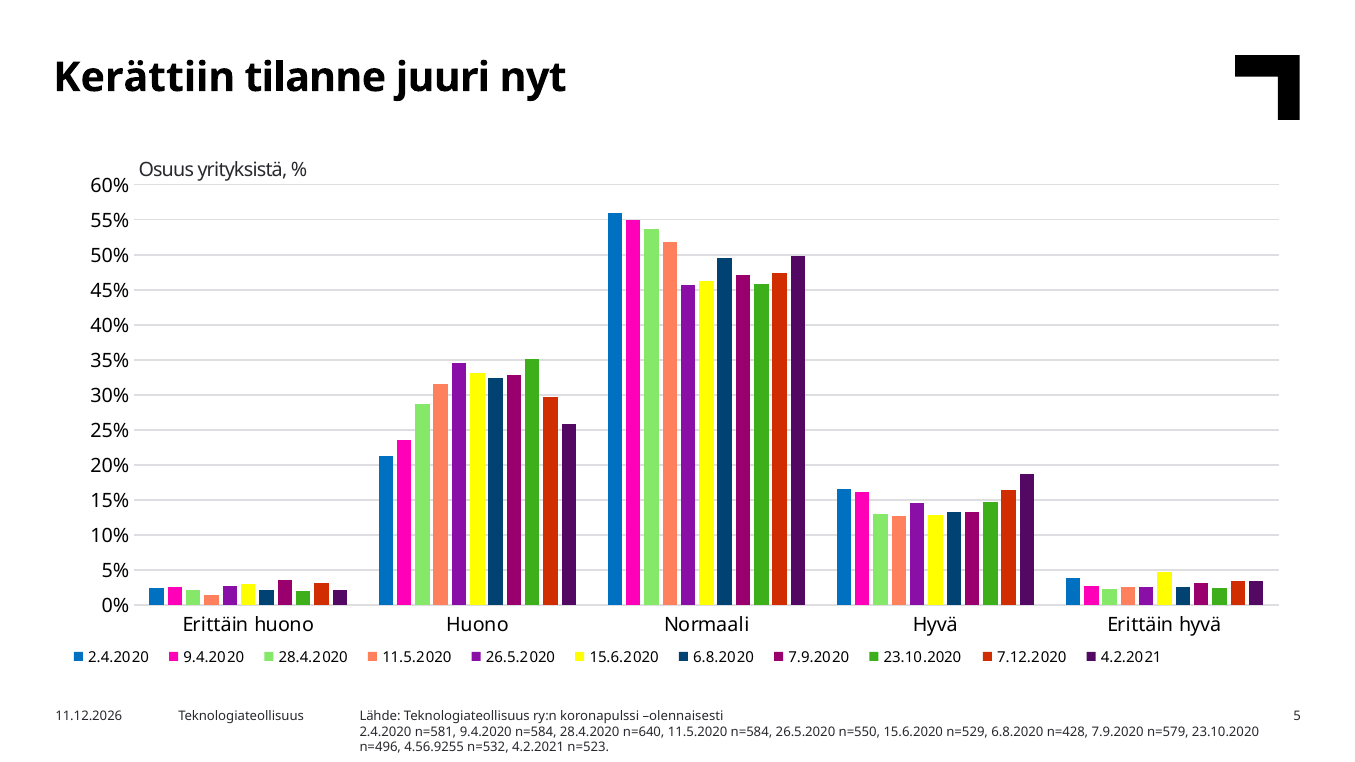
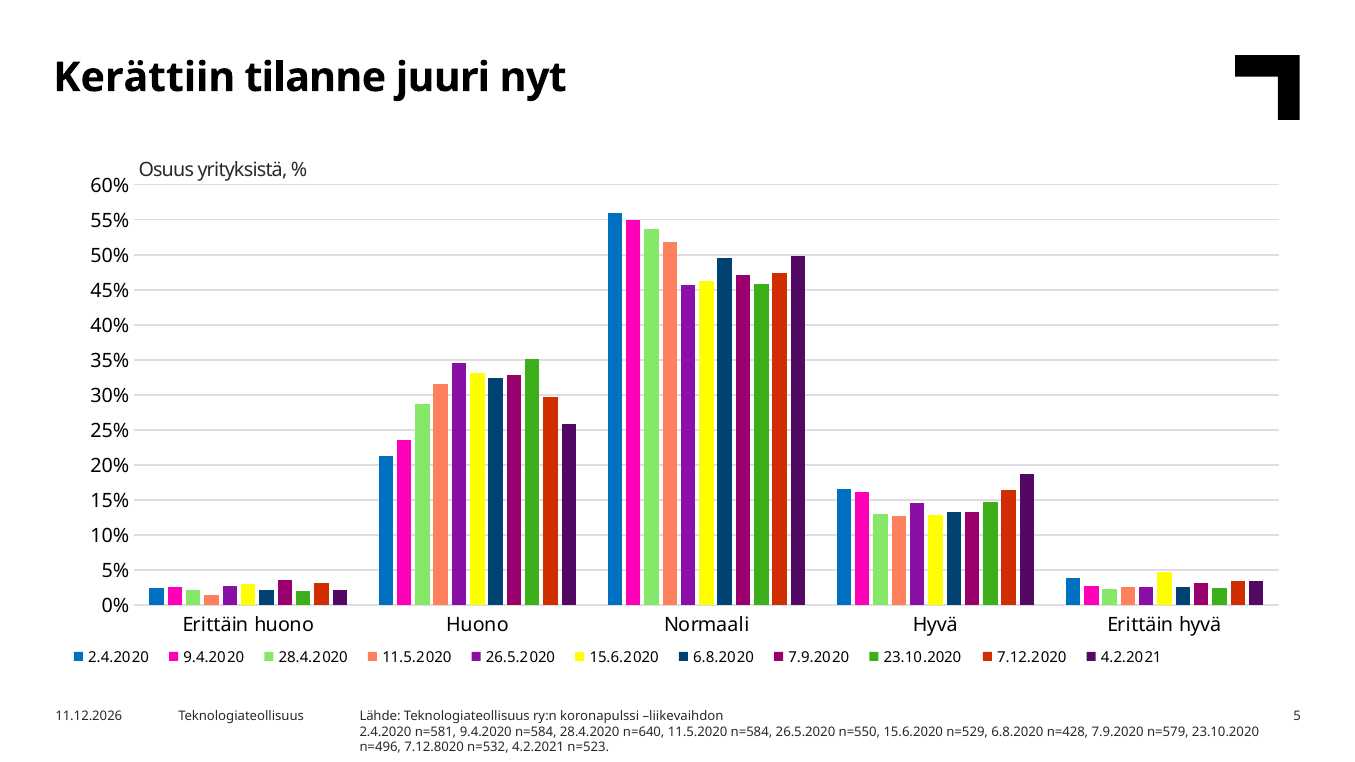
olennaisesti: olennaisesti -> liikevaihdon
4.56.9255: 4.56.9255 -> 7.12.8020
